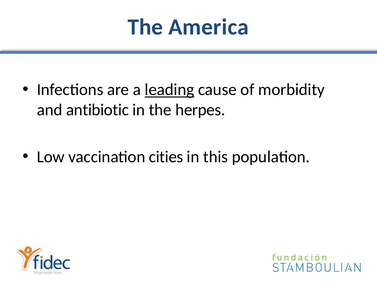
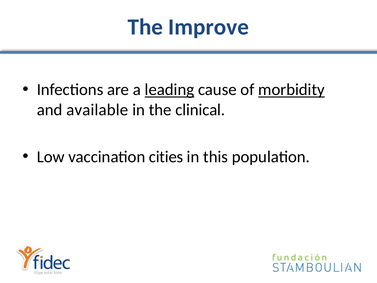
America: America -> Improve
morbidity underline: none -> present
antibiotic: antibiotic -> available
herpes: herpes -> clinical
